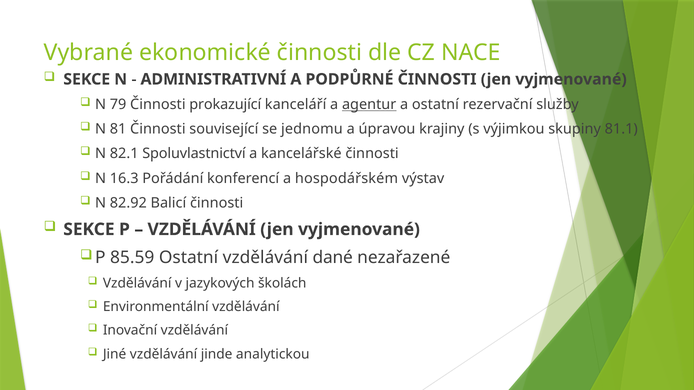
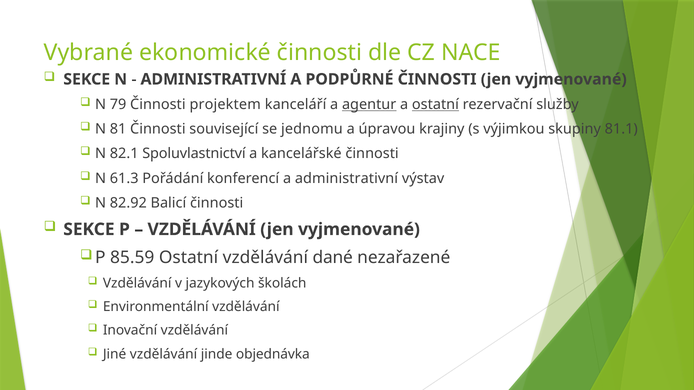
prokazující: prokazující -> projektem
ostatní at (435, 105) underline: none -> present
16.3: 16.3 -> 61.3
a hospodářském: hospodářském -> administrativní
analytickou: analytickou -> objednávka
